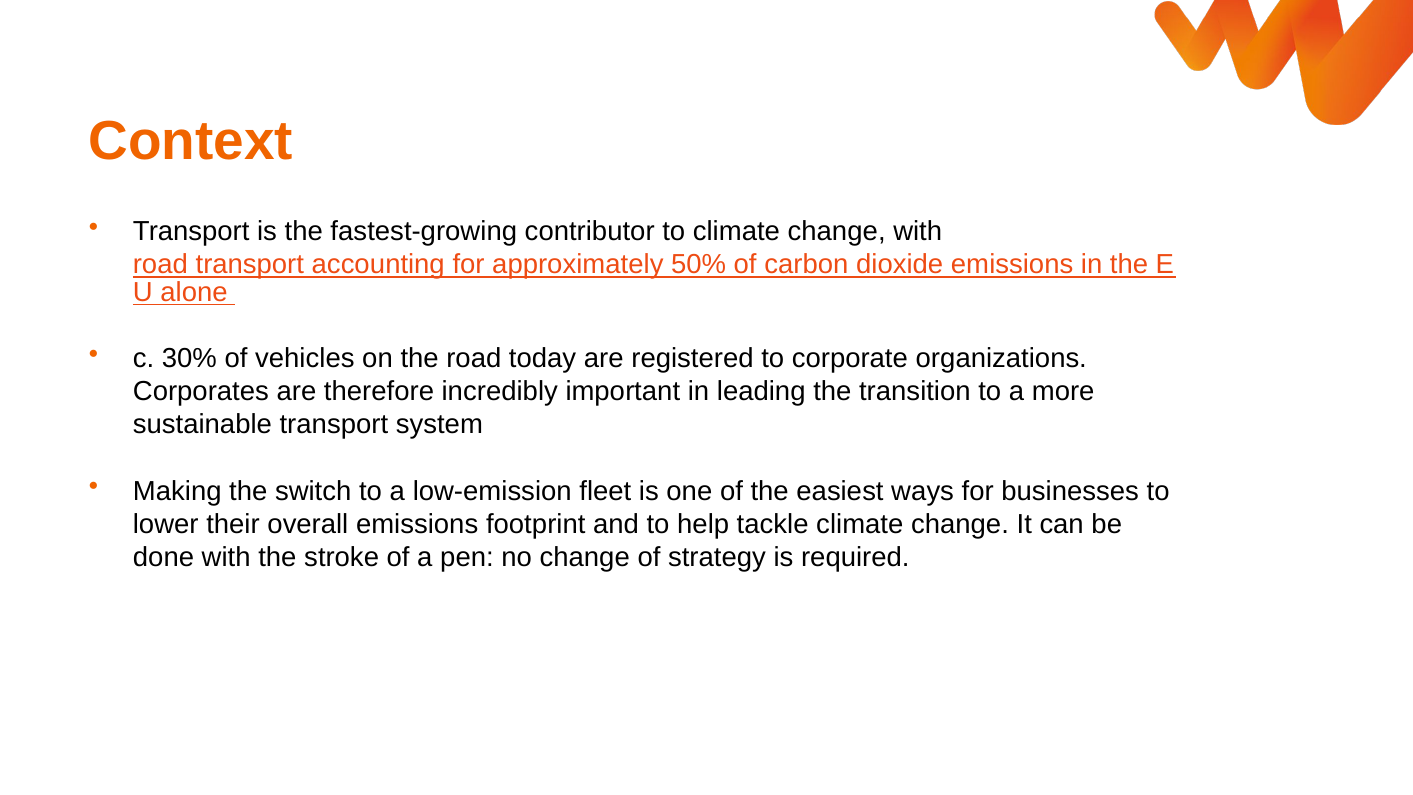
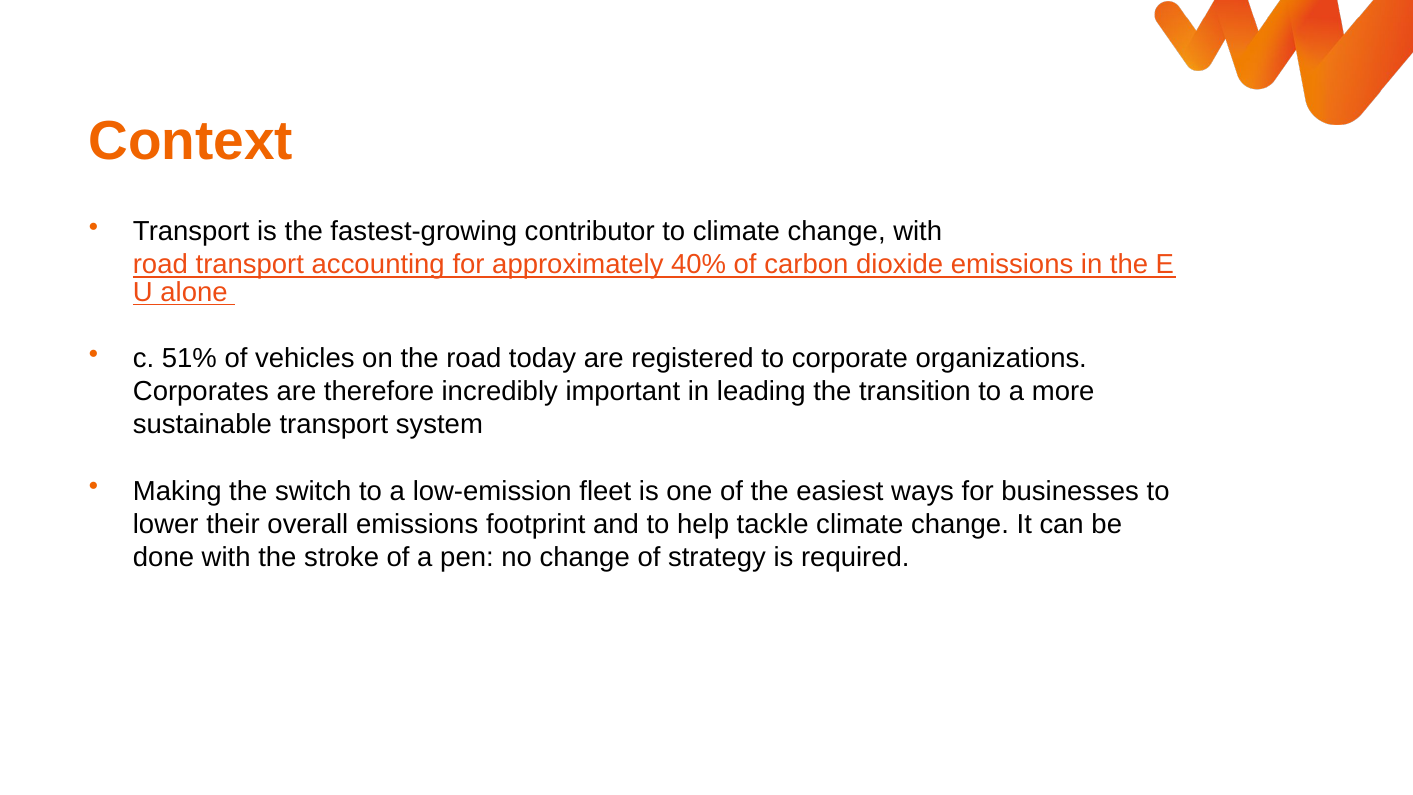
50%: 50% -> 40%
30%: 30% -> 51%
